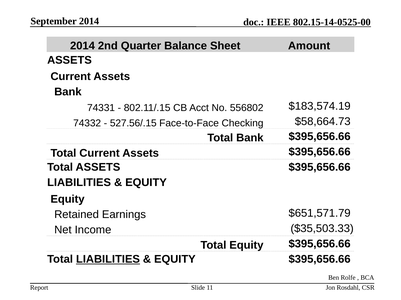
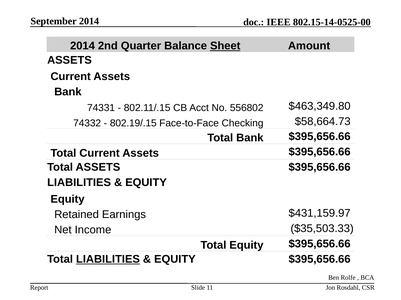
Sheet underline: none -> present
$183,574.19: $183,574.19 -> $463,349.80
527.56/.15: 527.56/.15 -> 802.19/.15
$651,571.79: $651,571.79 -> $431,159.97
